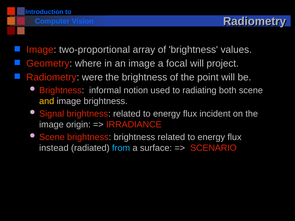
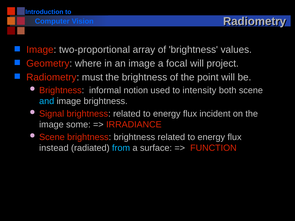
were: were -> must
radiating: radiating -> intensity
and colour: yellow -> light blue
origin: origin -> some
SCENARIO: SCENARIO -> FUNCTION
